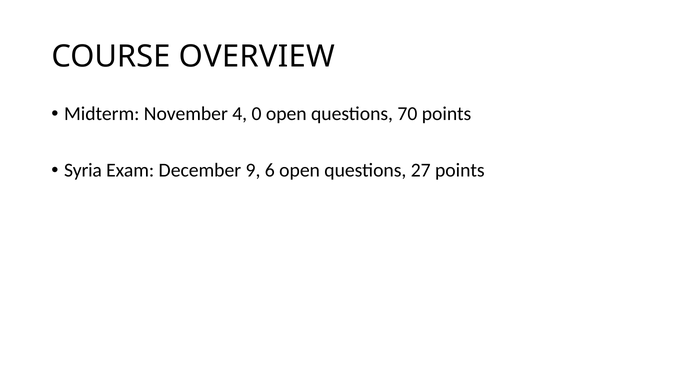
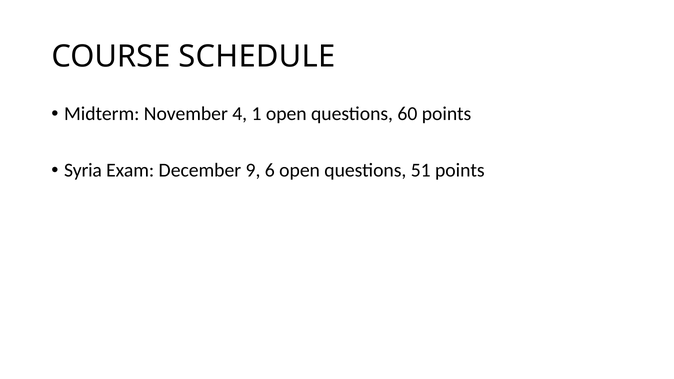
OVERVIEW: OVERVIEW -> SCHEDULE
0: 0 -> 1
70: 70 -> 60
27: 27 -> 51
